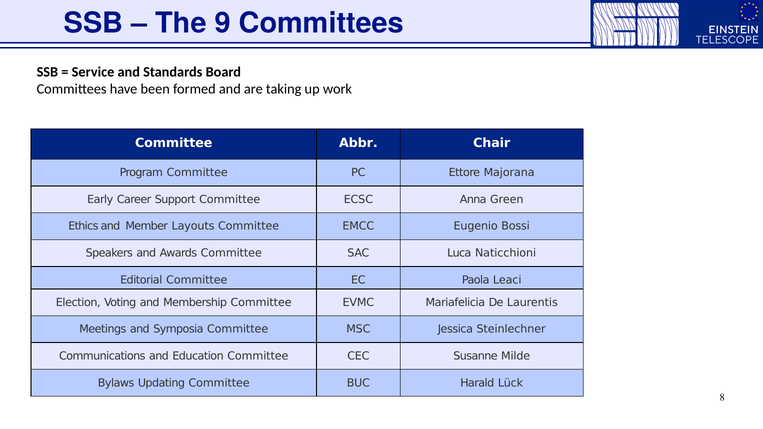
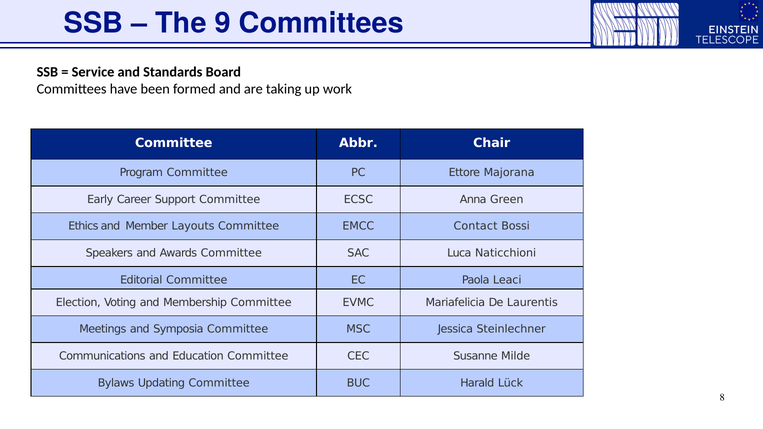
Eugenio: Eugenio -> Contact
